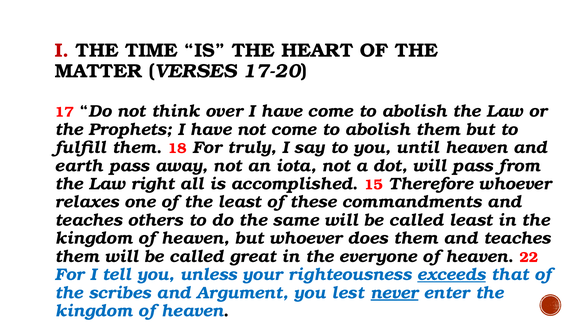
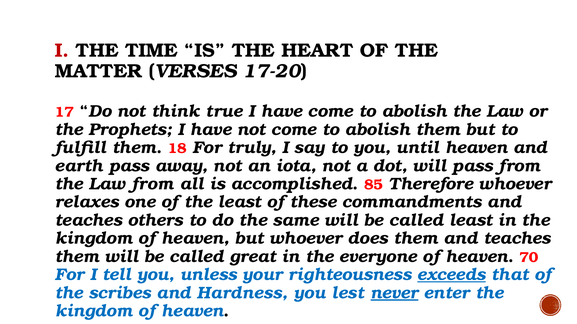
over: over -> true
Law right: right -> from
15: 15 -> 85
22: 22 -> 70
Argument: Argument -> Hardness
